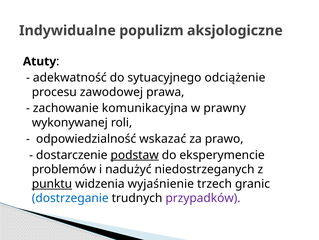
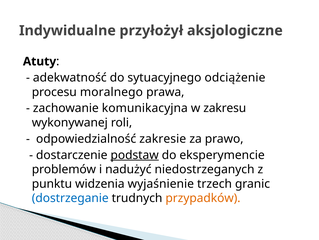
populizm: populizm -> przyłożył
zawodowej: zawodowej -> moralnego
prawny: prawny -> zakresu
wskazać: wskazać -> zakresie
punktu underline: present -> none
przypadków colour: purple -> orange
